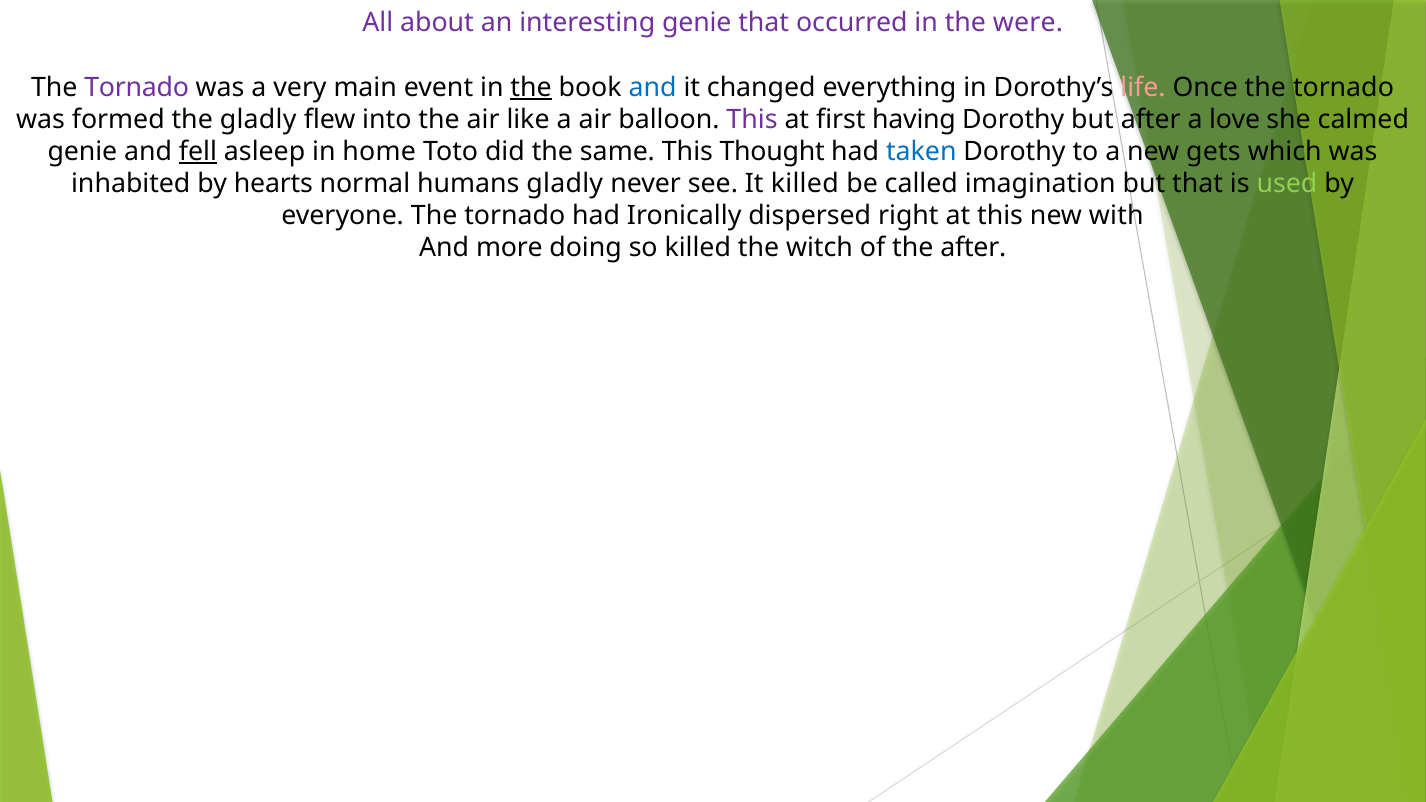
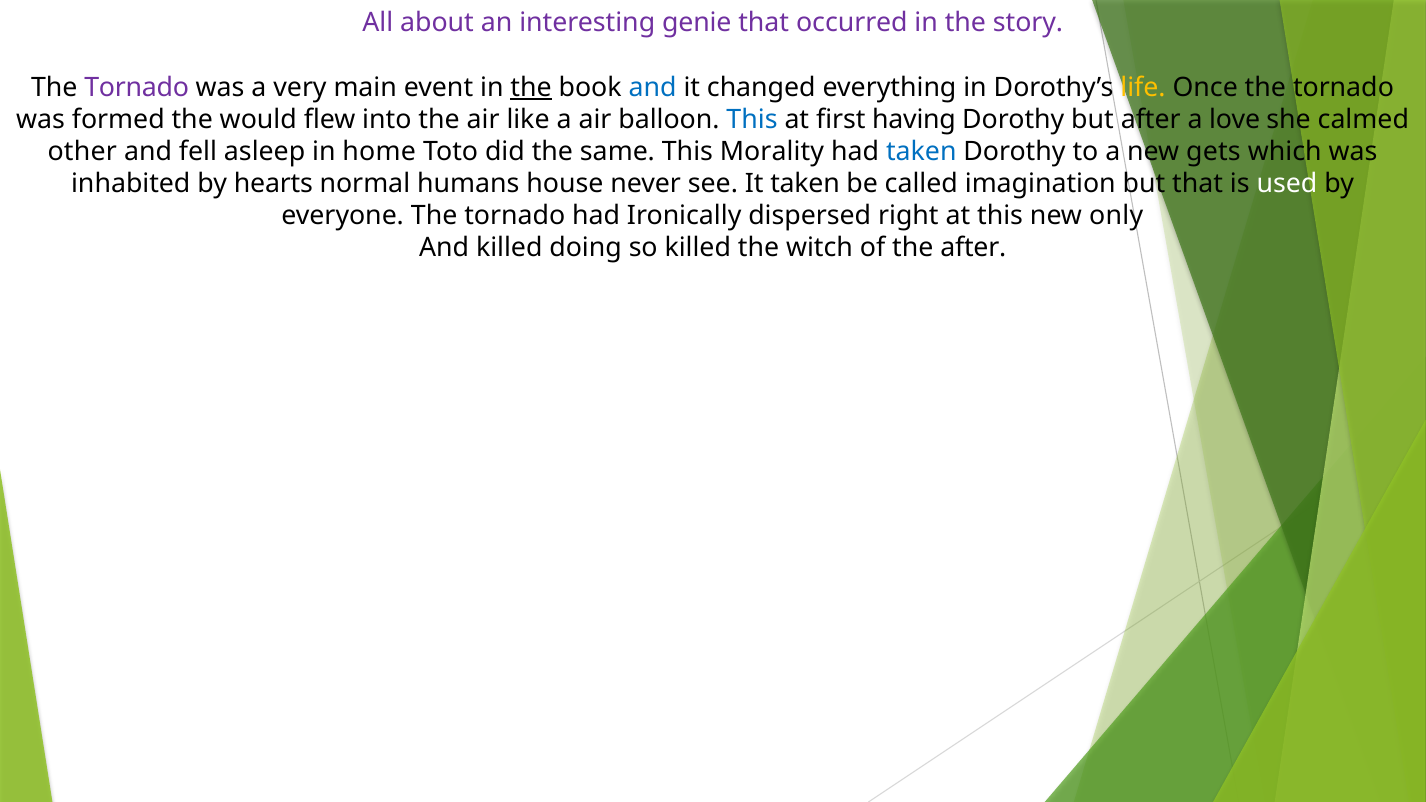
were: were -> story
life colour: pink -> yellow
the gladly: gladly -> would
This at (752, 119) colour: purple -> blue
genie at (82, 151): genie -> other
fell underline: present -> none
Thought: Thought -> Morality
humans gladly: gladly -> house
It killed: killed -> taken
used colour: light green -> white
with: with -> only
And more: more -> killed
